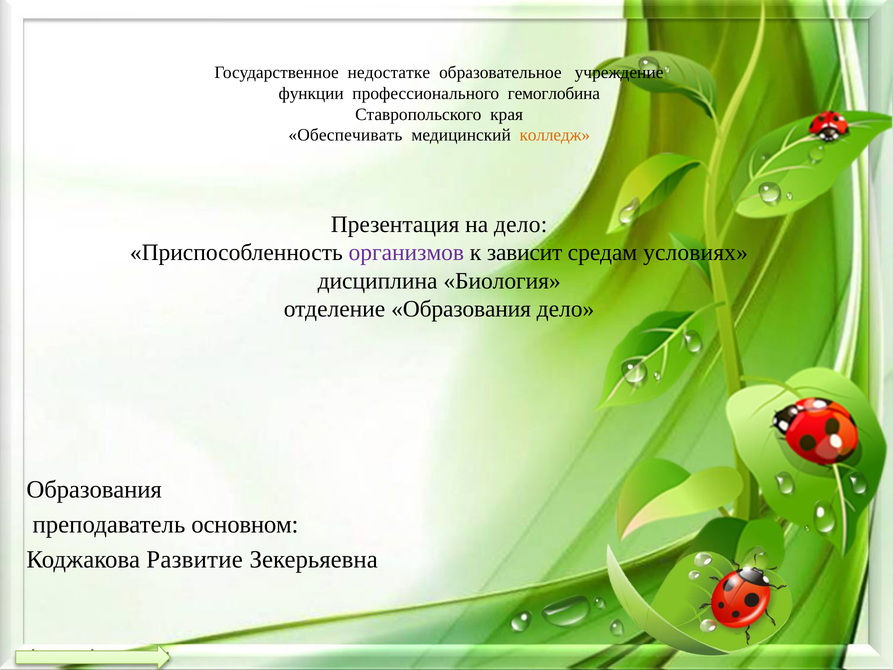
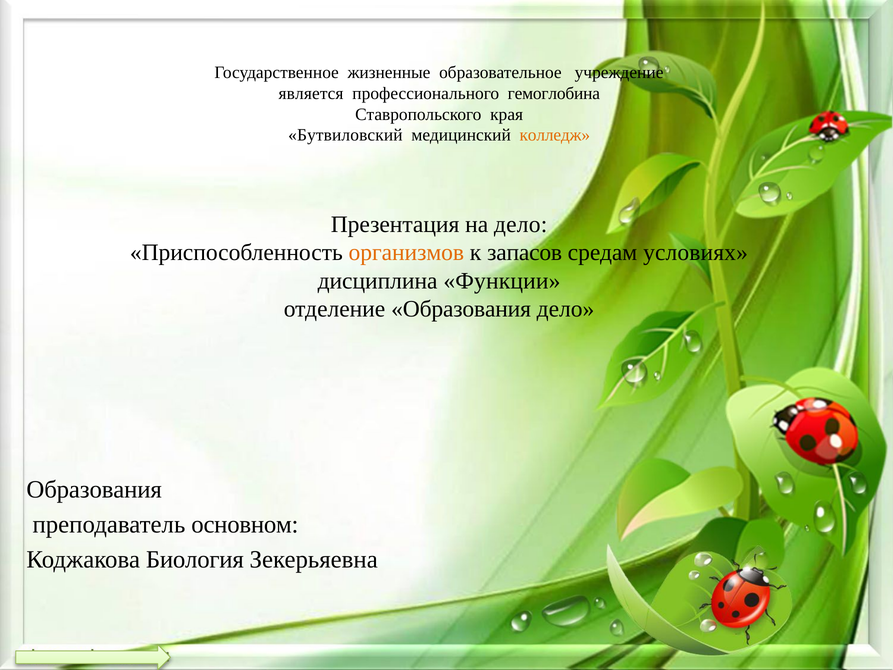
недостатке: недостатке -> жизненные
функции: функции -> является
Обеспечивать: Обеспечивать -> Бутвиловский
организмов colour: purple -> orange
зависит: зависит -> запасов
Биология: Биология -> Функции
Развитие: Развитие -> Биология
